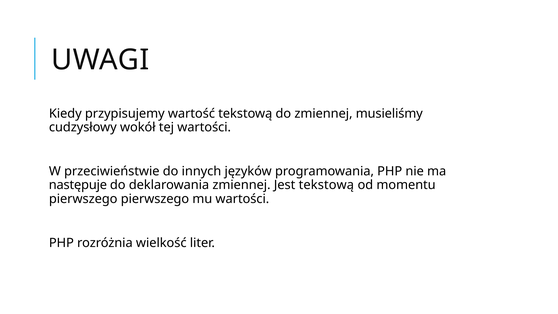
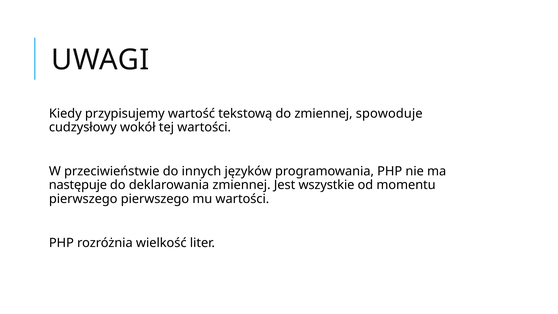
musieliśmy: musieliśmy -> spowoduje
Jest tekstową: tekstową -> wszystkie
